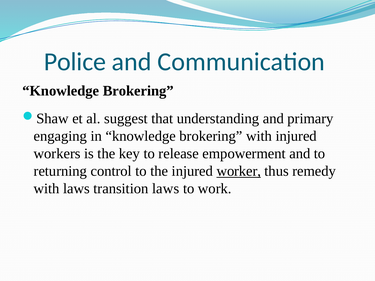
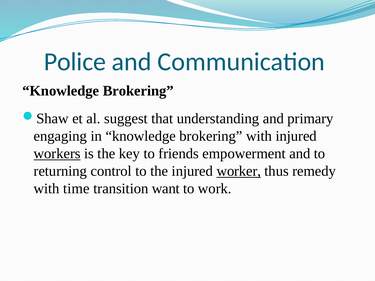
workers underline: none -> present
release: release -> friends
with laws: laws -> time
transition laws: laws -> want
